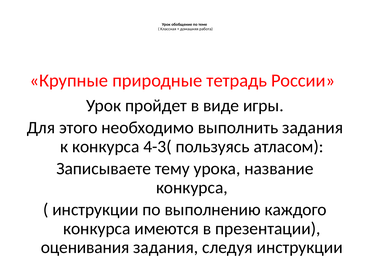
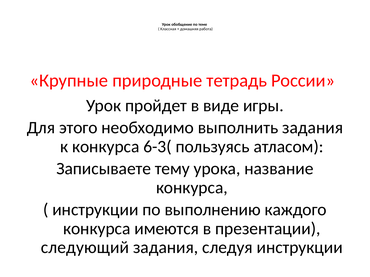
4-3(: 4-3( -> 6-3(
оценивания: оценивания -> следующий
